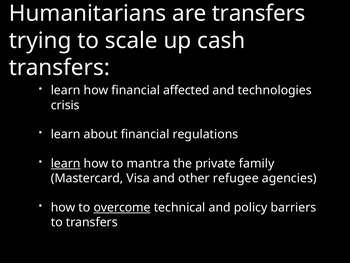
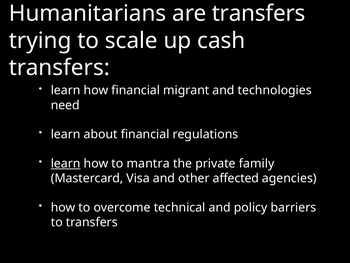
affected: affected -> migrant
crisis: crisis -> need
refugee: refugee -> affected
overcome underline: present -> none
